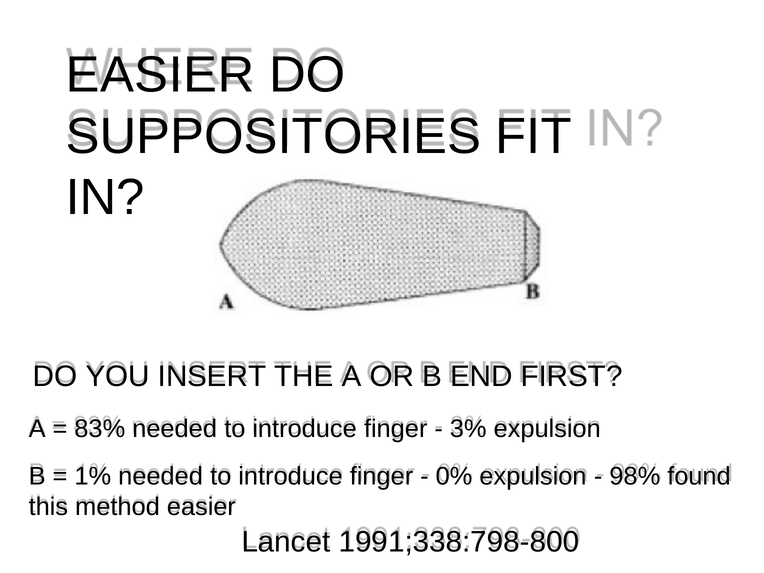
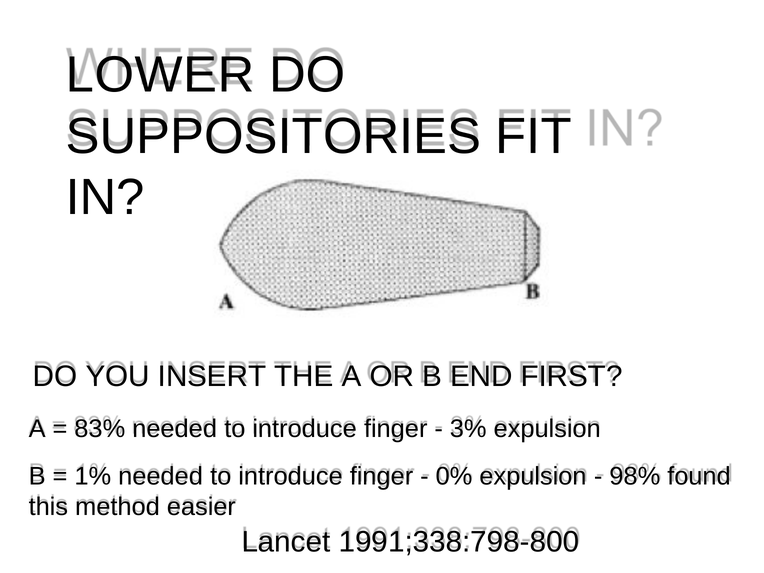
EASIER at (160, 75): EASIER -> LOWER
